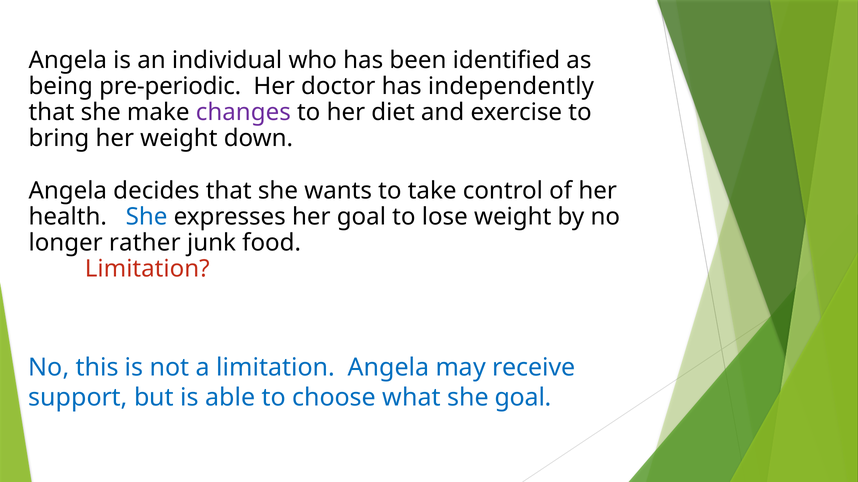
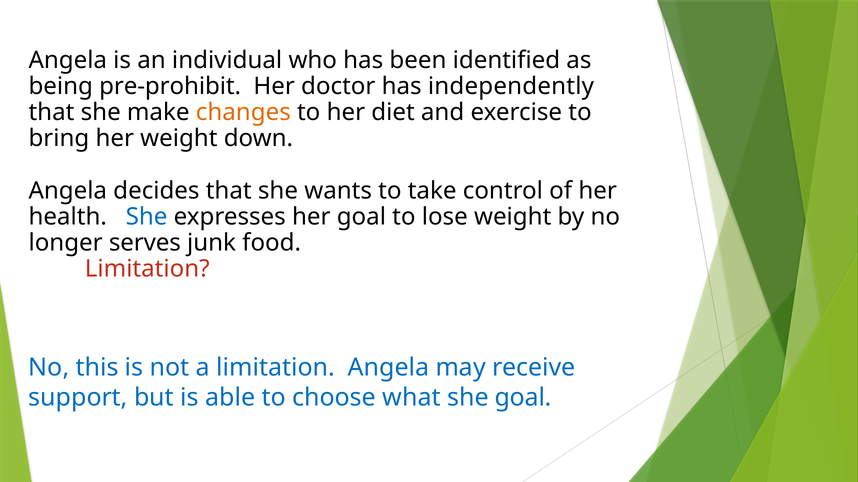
pre-periodic: pre-periodic -> pre-prohibit
changes colour: purple -> orange
rather: rather -> serves
